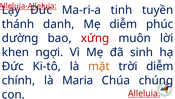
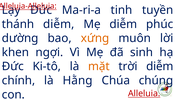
thánh danh: danh -> diễm
xứng colour: red -> orange
Maria: Maria -> Hằng
